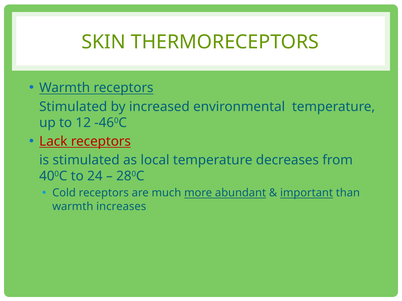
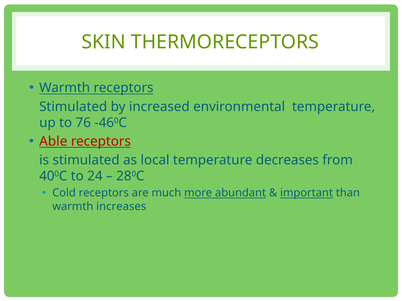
12: 12 -> 76
Lack: Lack -> Able
